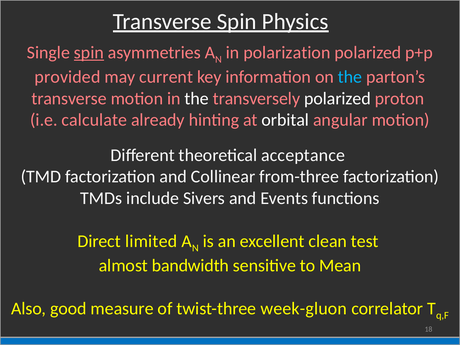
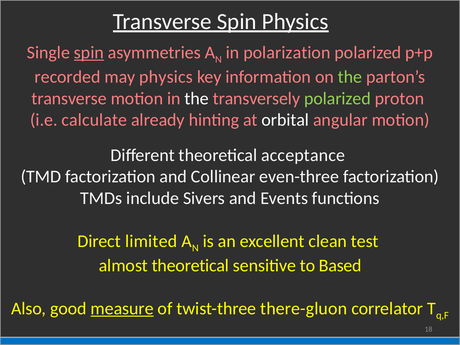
provided: provided -> recorded
may current: current -> physics
the at (350, 77) colour: light blue -> light green
polarized at (338, 99) colour: white -> light green
from-three: from-three -> even-three
almost bandwidth: bandwidth -> theoretical
Mean: Mean -> Based
measure underline: none -> present
week-gluon: week-gluon -> there-gluon
